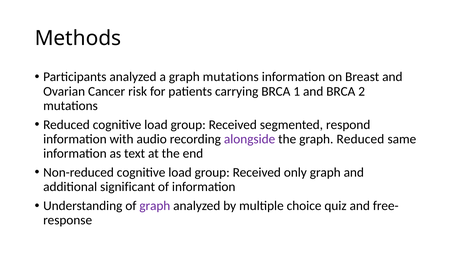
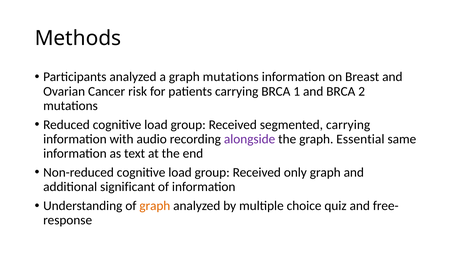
segmented respond: respond -> carrying
graph Reduced: Reduced -> Essential
graph at (155, 206) colour: purple -> orange
